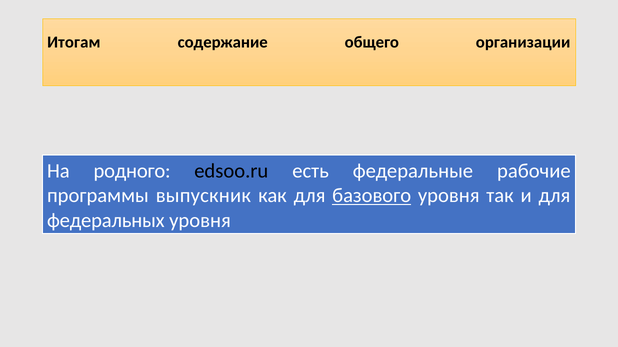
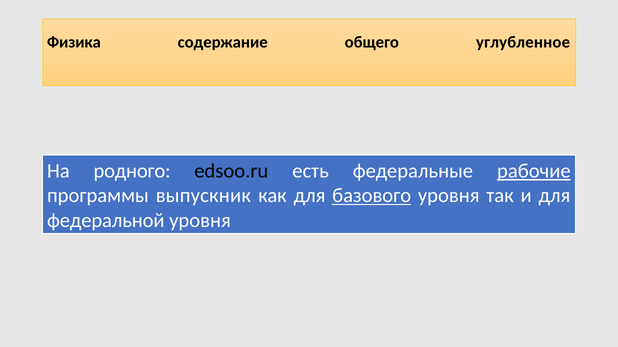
Итогам: Итогам -> Физика
организации: организации -> углубленное
рабочие underline: none -> present
федеральных: федеральных -> федеральной
